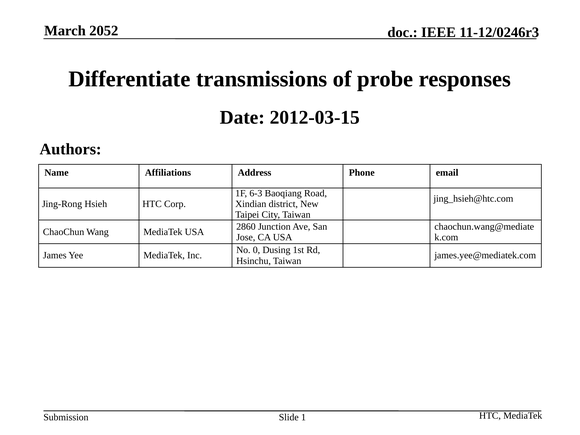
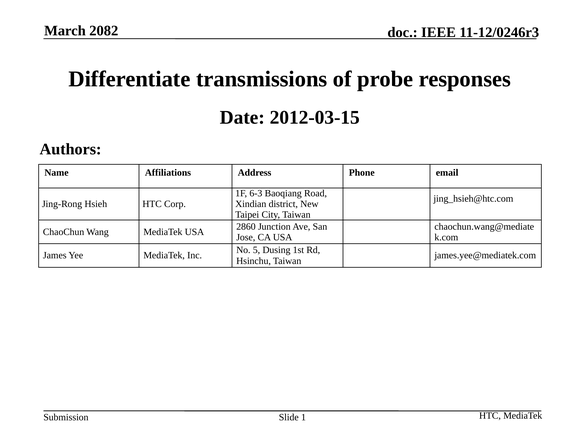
2052: 2052 -> 2082
0: 0 -> 5
